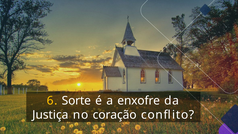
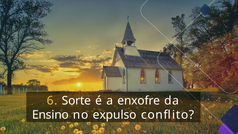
Justiça: Justiça -> Ensino
coração: coração -> expulso
